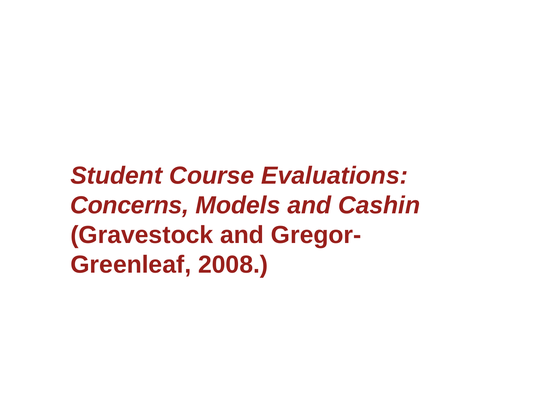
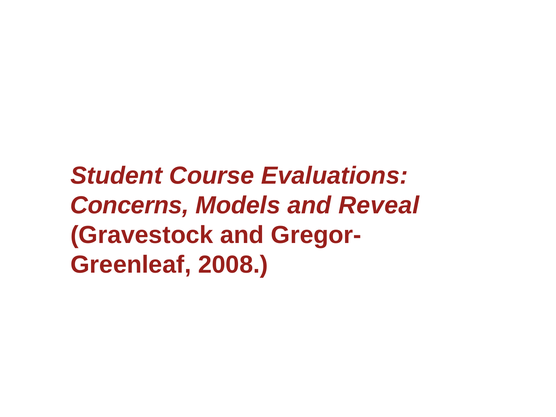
Cashin: Cashin -> Reveal
